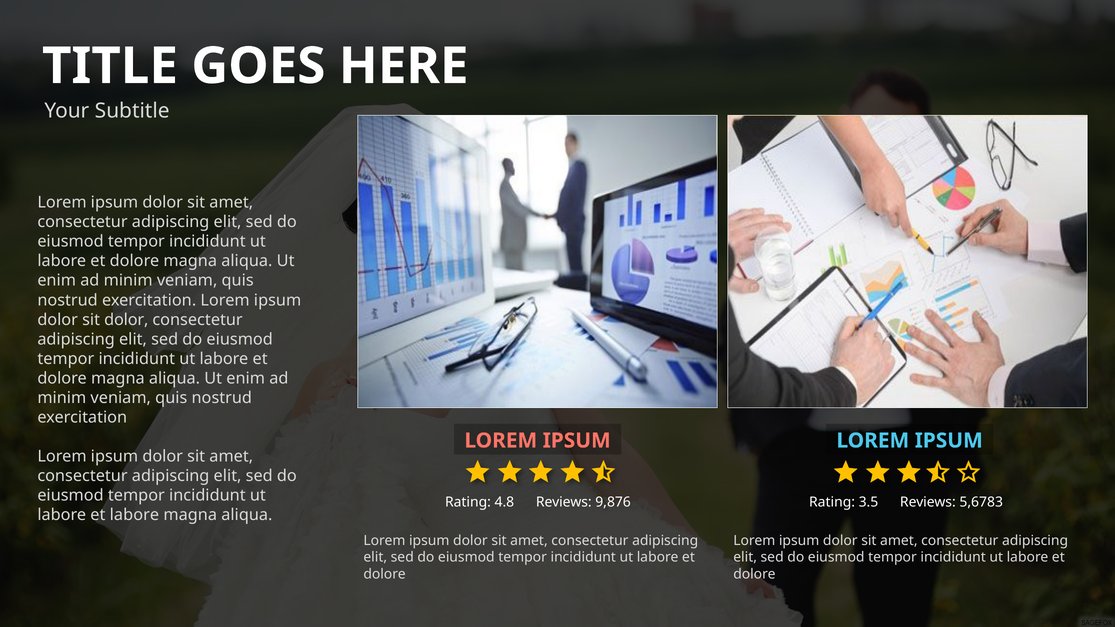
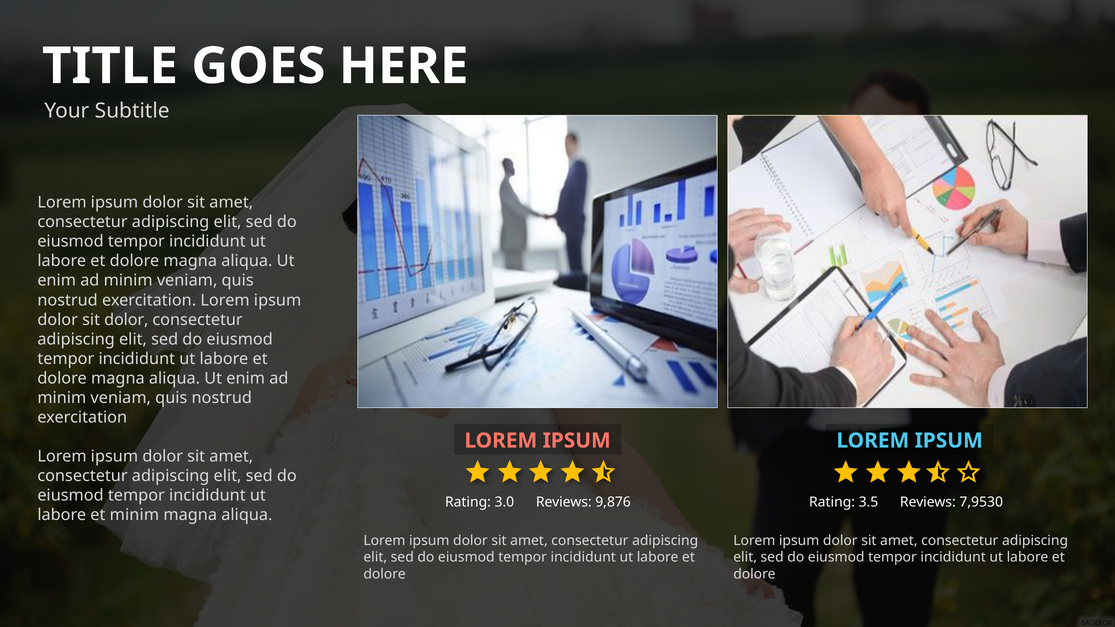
4.8: 4.8 -> 3.0
5,6783: 5,6783 -> 7,9530
et labore: labore -> minim
